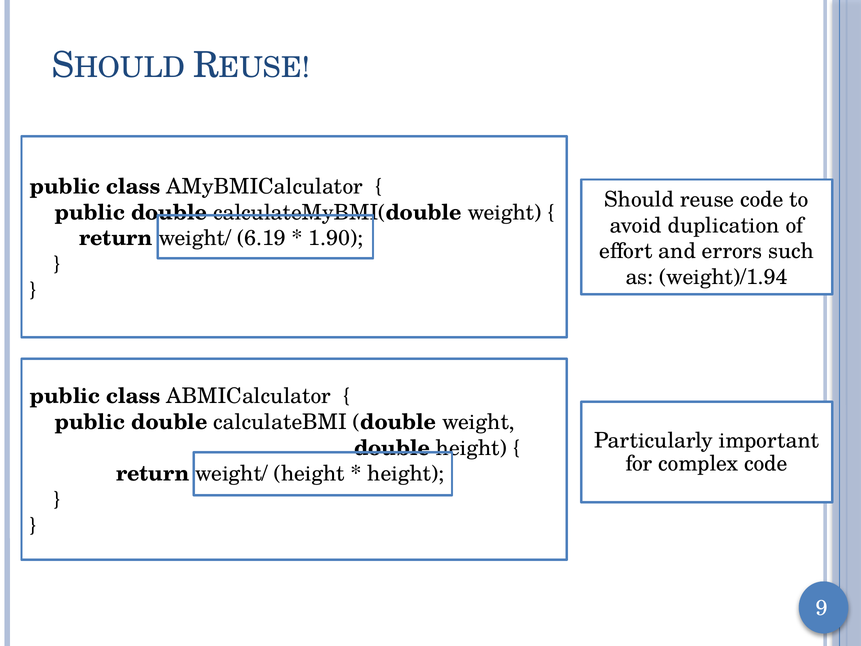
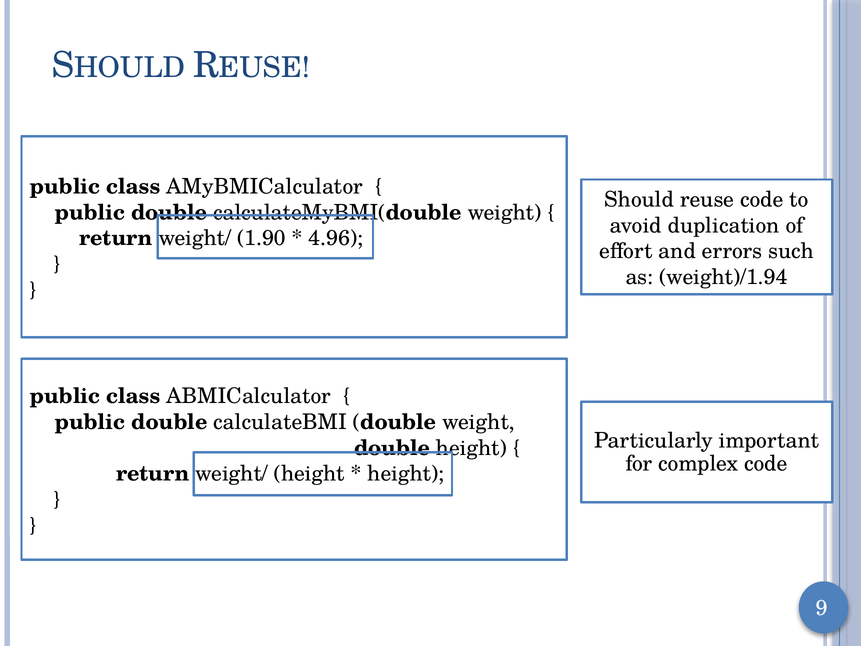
6.19: 6.19 -> 1.90
1.90: 1.90 -> 4.96
